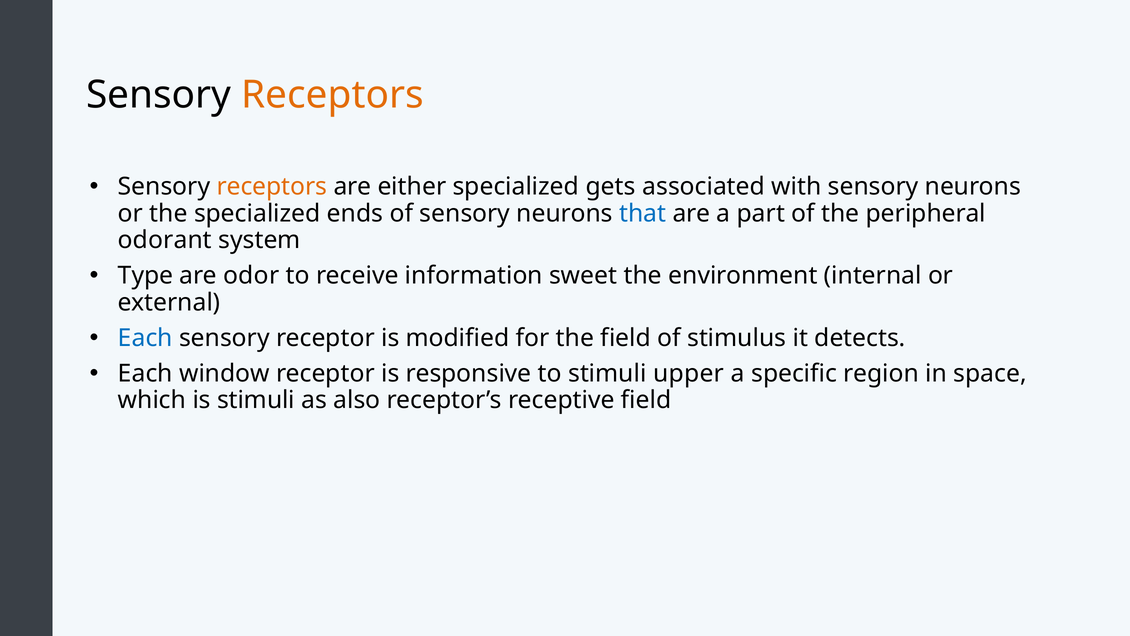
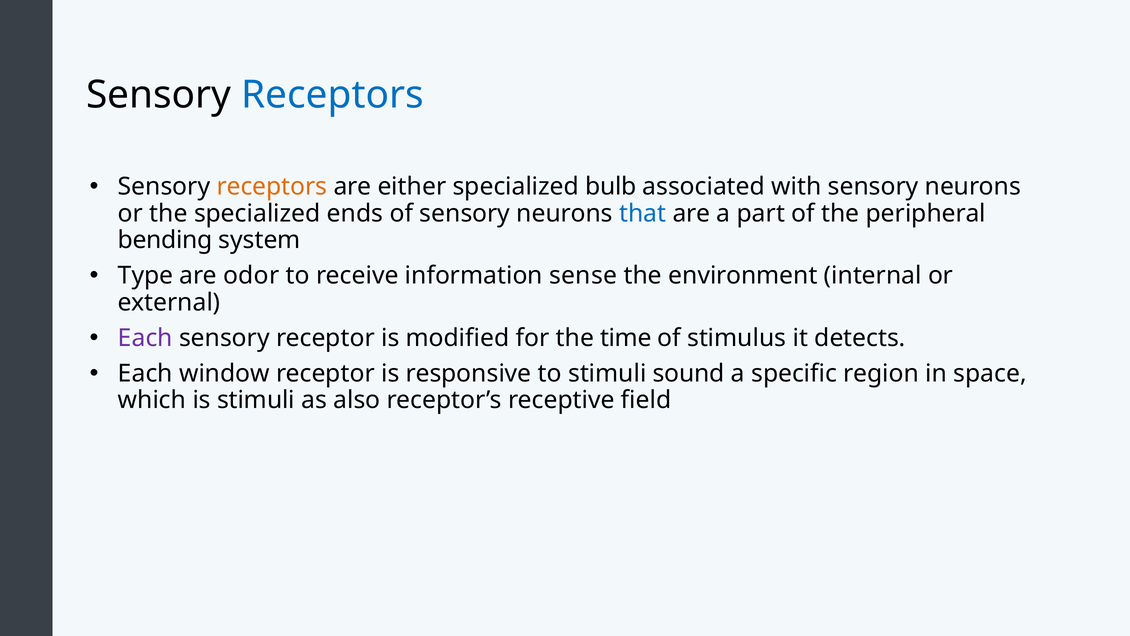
Receptors at (332, 95) colour: orange -> blue
gets: gets -> bulb
odorant: odorant -> bending
sweet: sweet -> sense
Each at (145, 338) colour: blue -> purple
the field: field -> time
upper: upper -> sound
